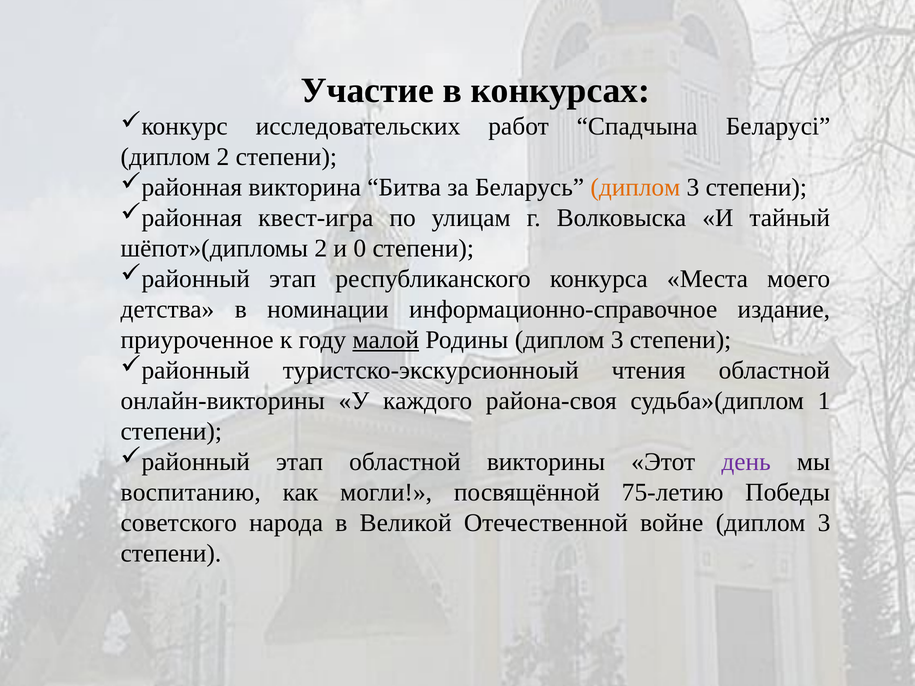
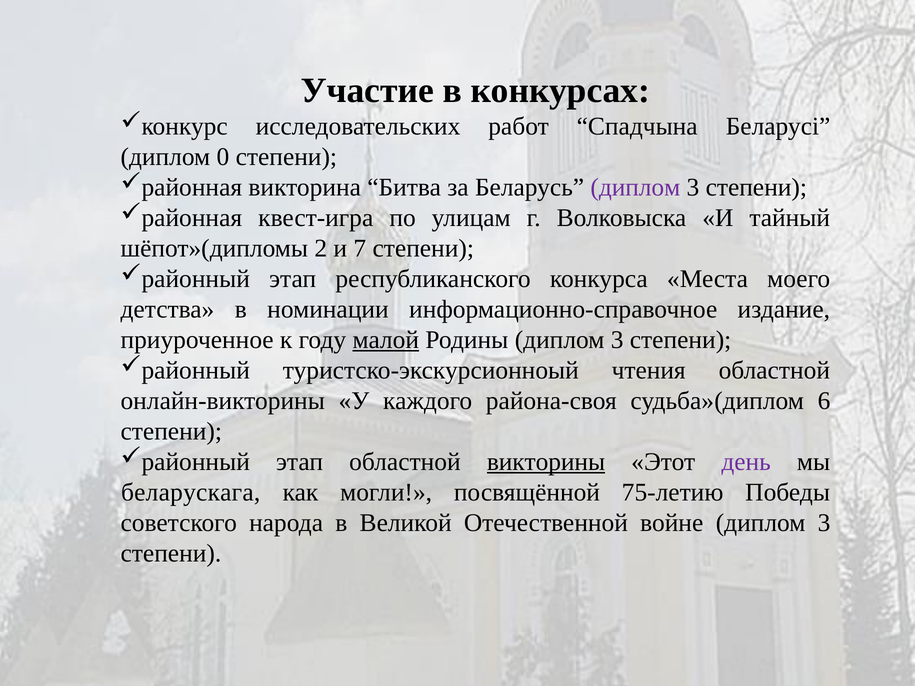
диплом 2: 2 -> 0
диплом at (635, 187) colour: orange -> purple
0: 0 -> 7
1: 1 -> 6
викторины underline: none -> present
воспитанию: воспитанию -> беларускага
